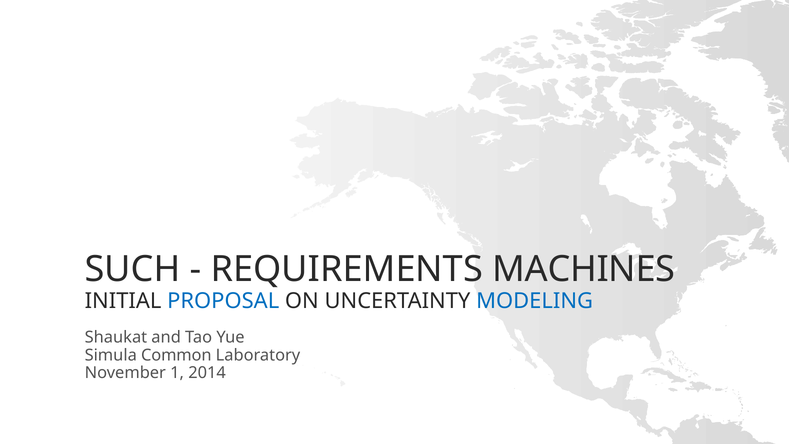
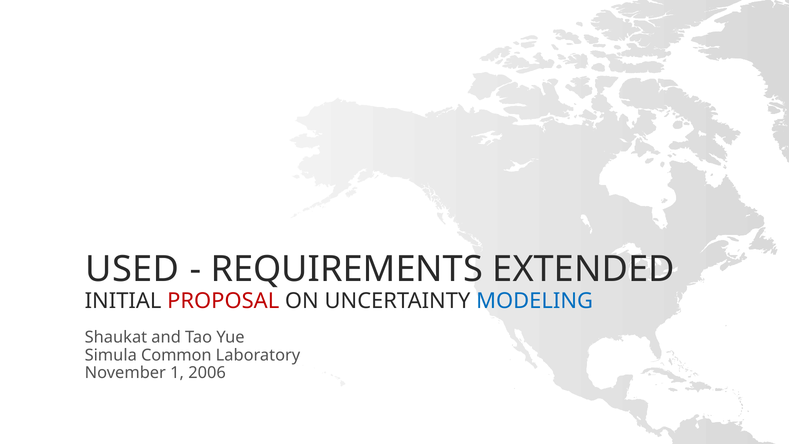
SUCH: SUCH -> USED
MACHINES: MACHINES -> EXTENDED
PROPOSAL colour: blue -> red
2014: 2014 -> 2006
